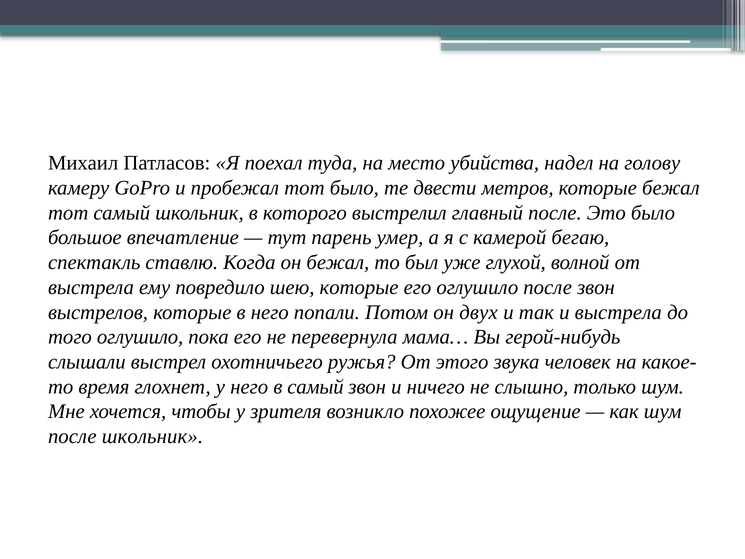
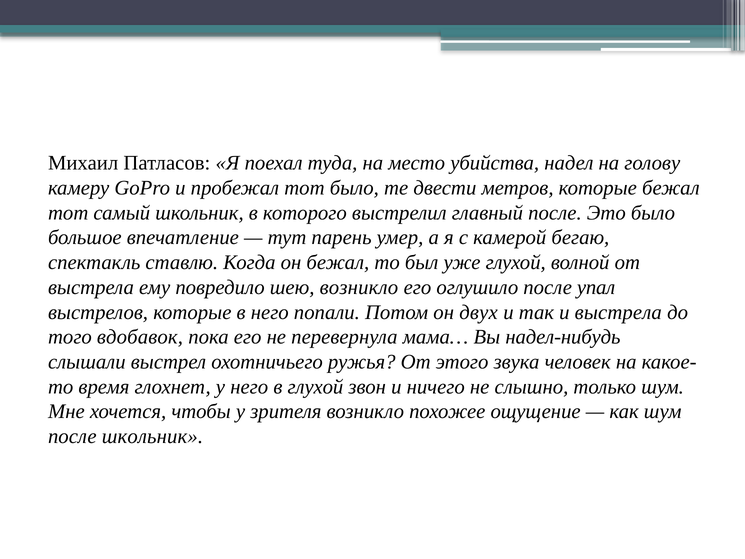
шею которые: которые -> возникло
после звон: звон -> упал
того оглушило: оглушило -> вдобавок
герой-нибудь: герой-нибудь -> надел-нибудь
в самый: самый -> глухой
